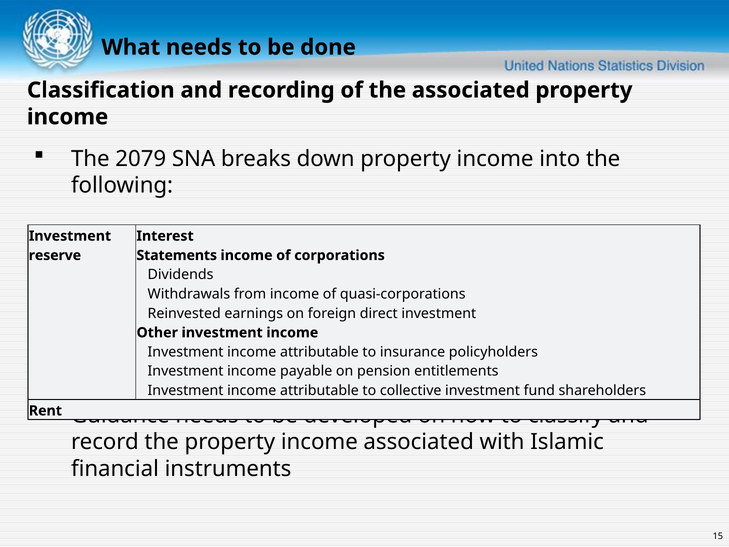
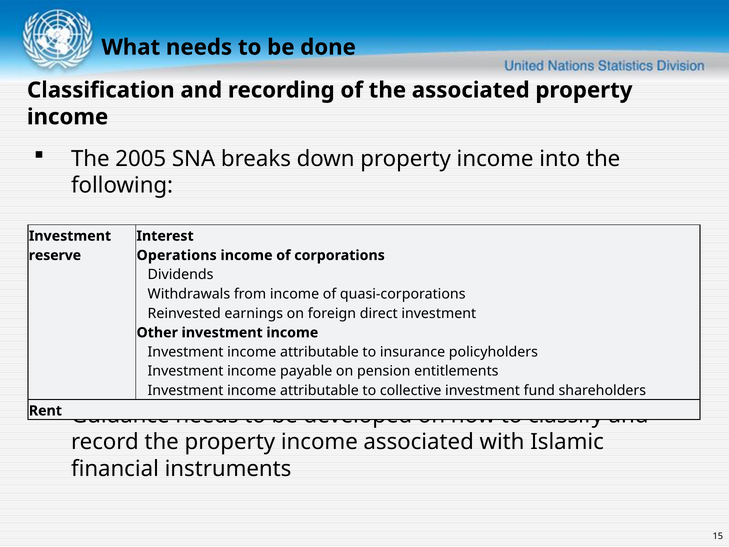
2079: 2079 -> 2005
Statements: Statements -> Operations
